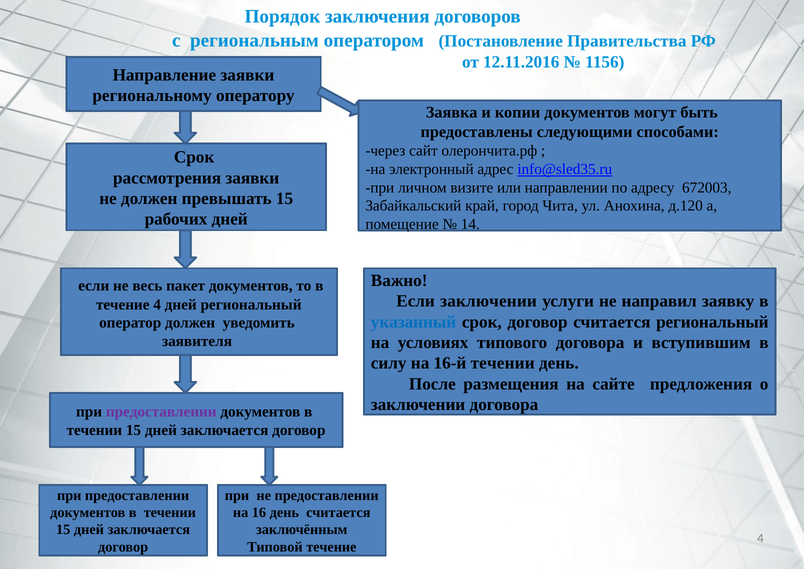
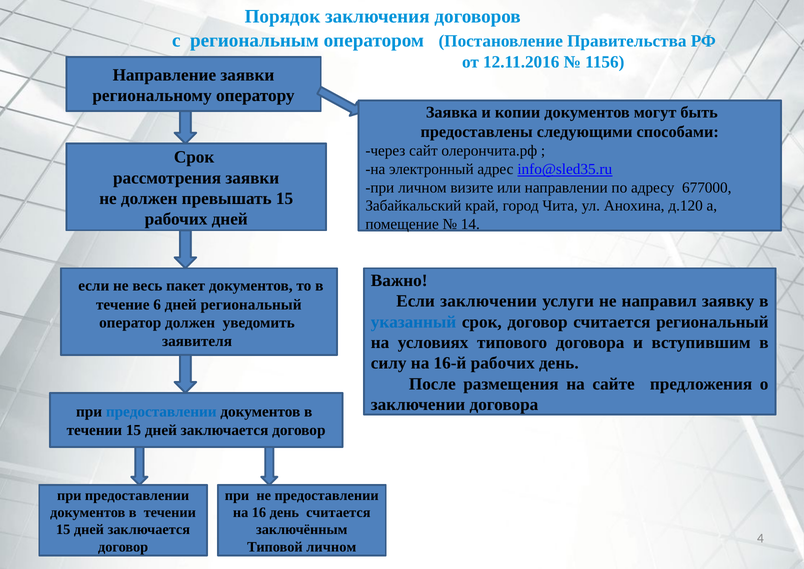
672003: 672003 -> 677000
течение 4: 4 -> 6
16-й течении: течении -> рабочих
предоставлении at (161, 412) colour: purple -> blue
Типовой течение: течение -> личном
